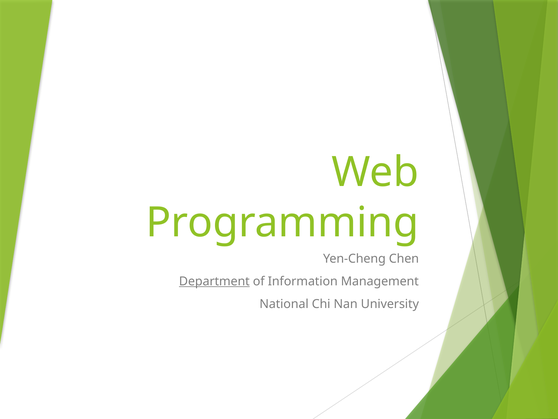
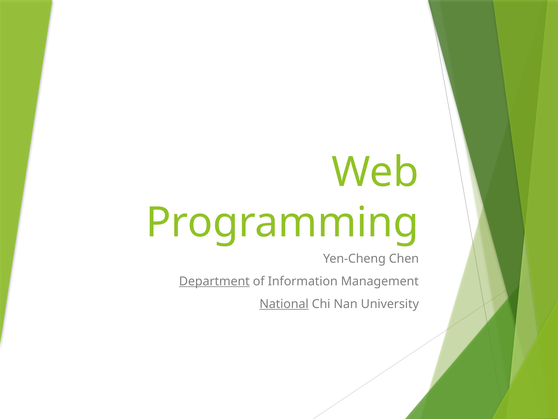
National underline: none -> present
